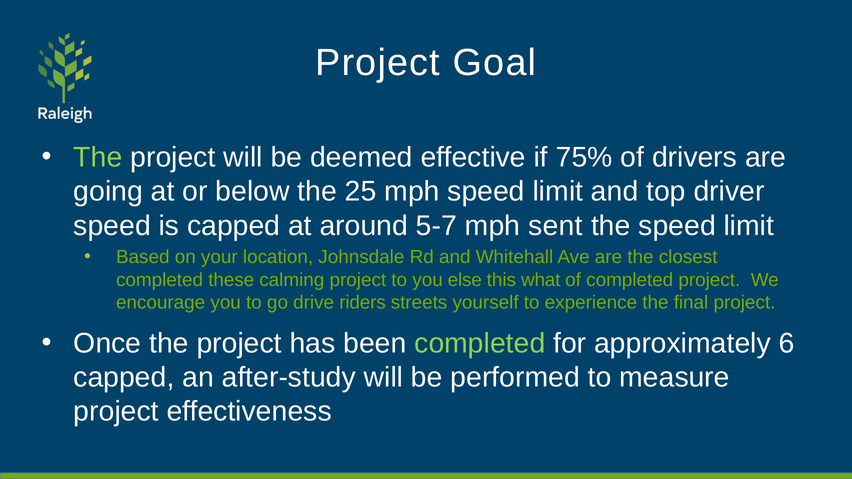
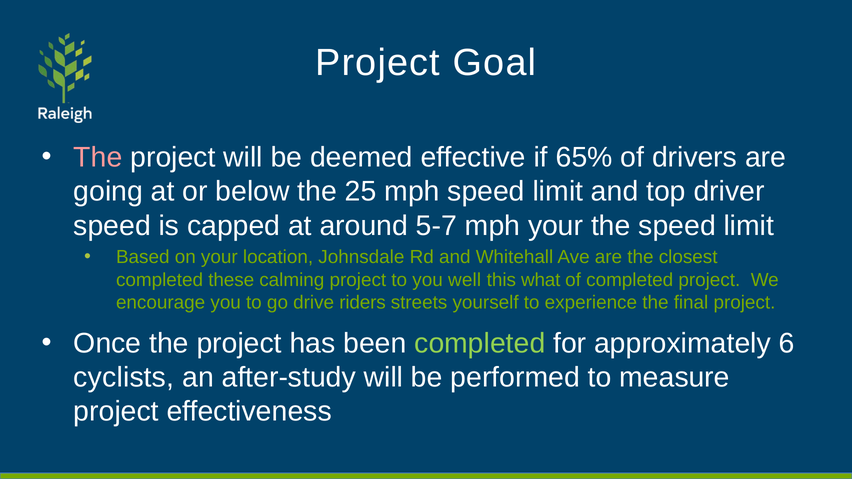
The at (98, 158) colour: light green -> pink
75%: 75% -> 65%
mph sent: sent -> your
else: else -> well
capped at (124, 377): capped -> cyclists
